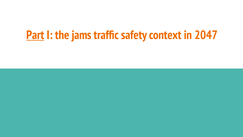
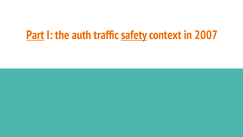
jams: jams -> auth
safety underline: none -> present
2047: 2047 -> 2007
